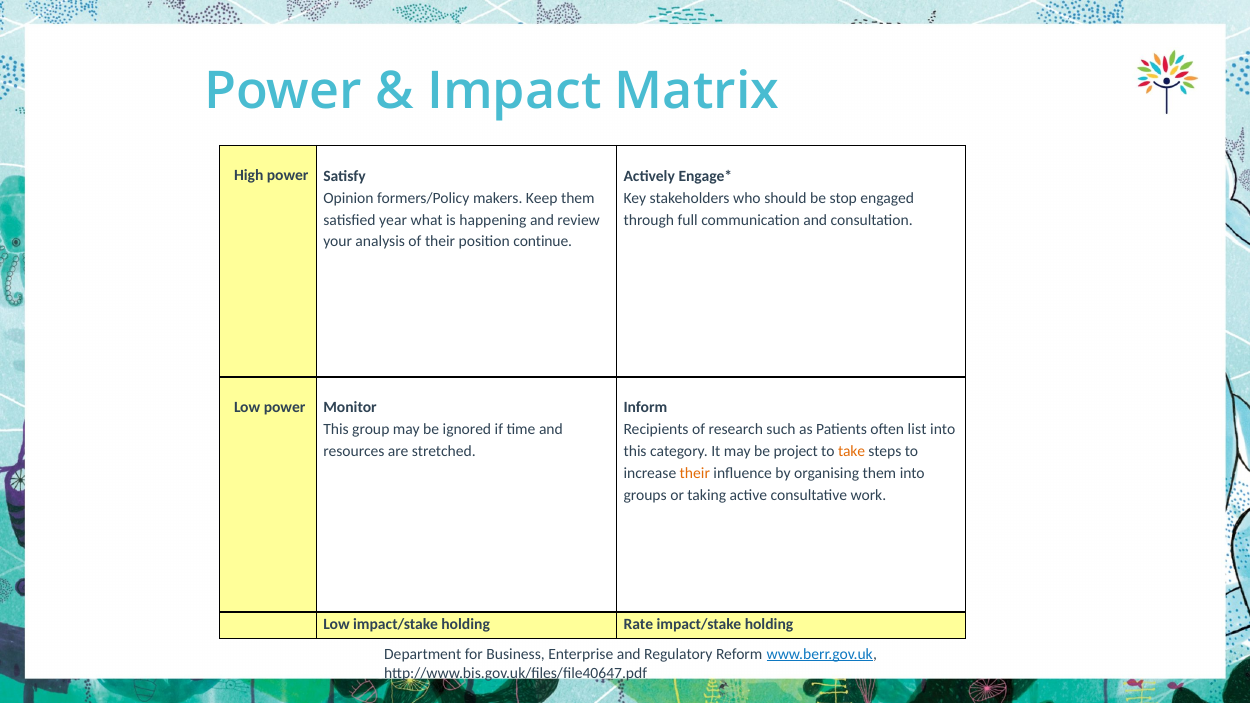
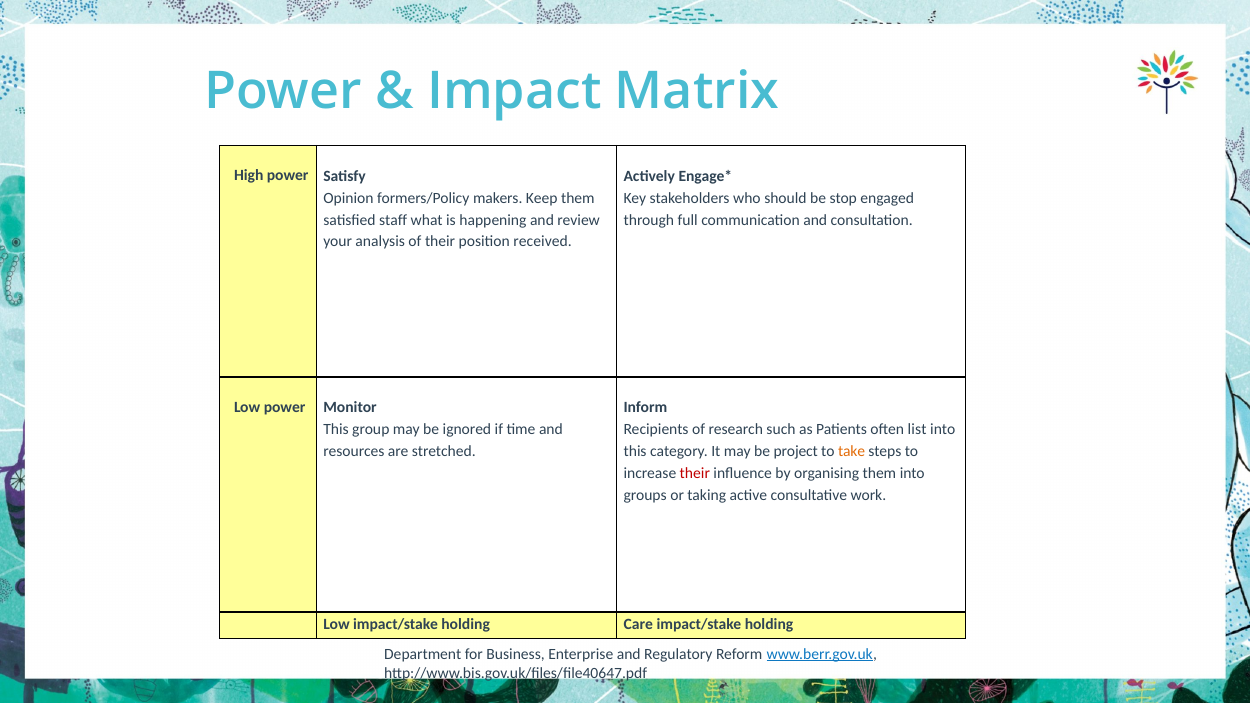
year: year -> staff
continue: continue -> received
their at (695, 473) colour: orange -> red
Rate: Rate -> Care
